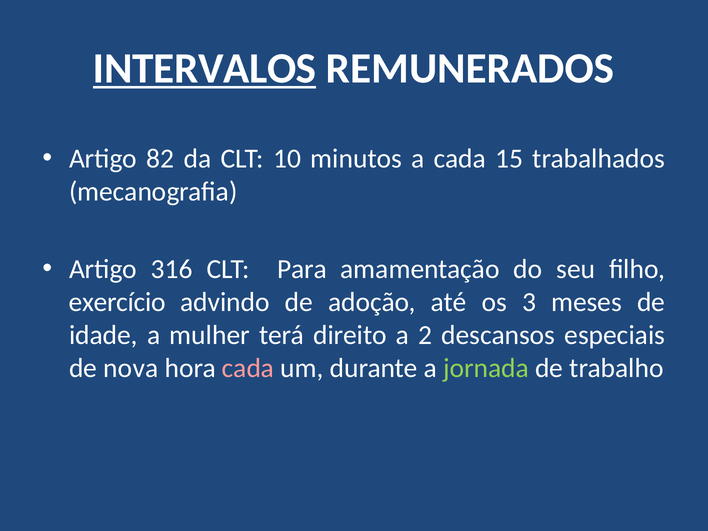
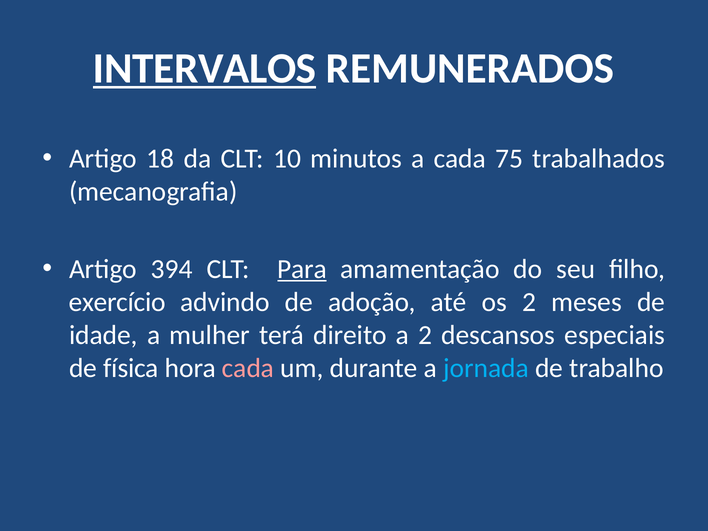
82: 82 -> 18
15: 15 -> 75
316: 316 -> 394
Para underline: none -> present
os 3: 3 -> 2
nova: nova -> física
jornada colour: light green -> light blue
